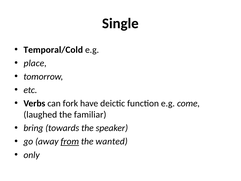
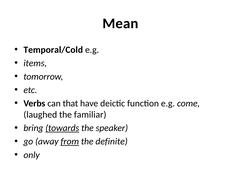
Single: Single -> Mean
place: place -> items
fork: fork -> that
towards underline: none -> present
wanted: wanted -> definite
